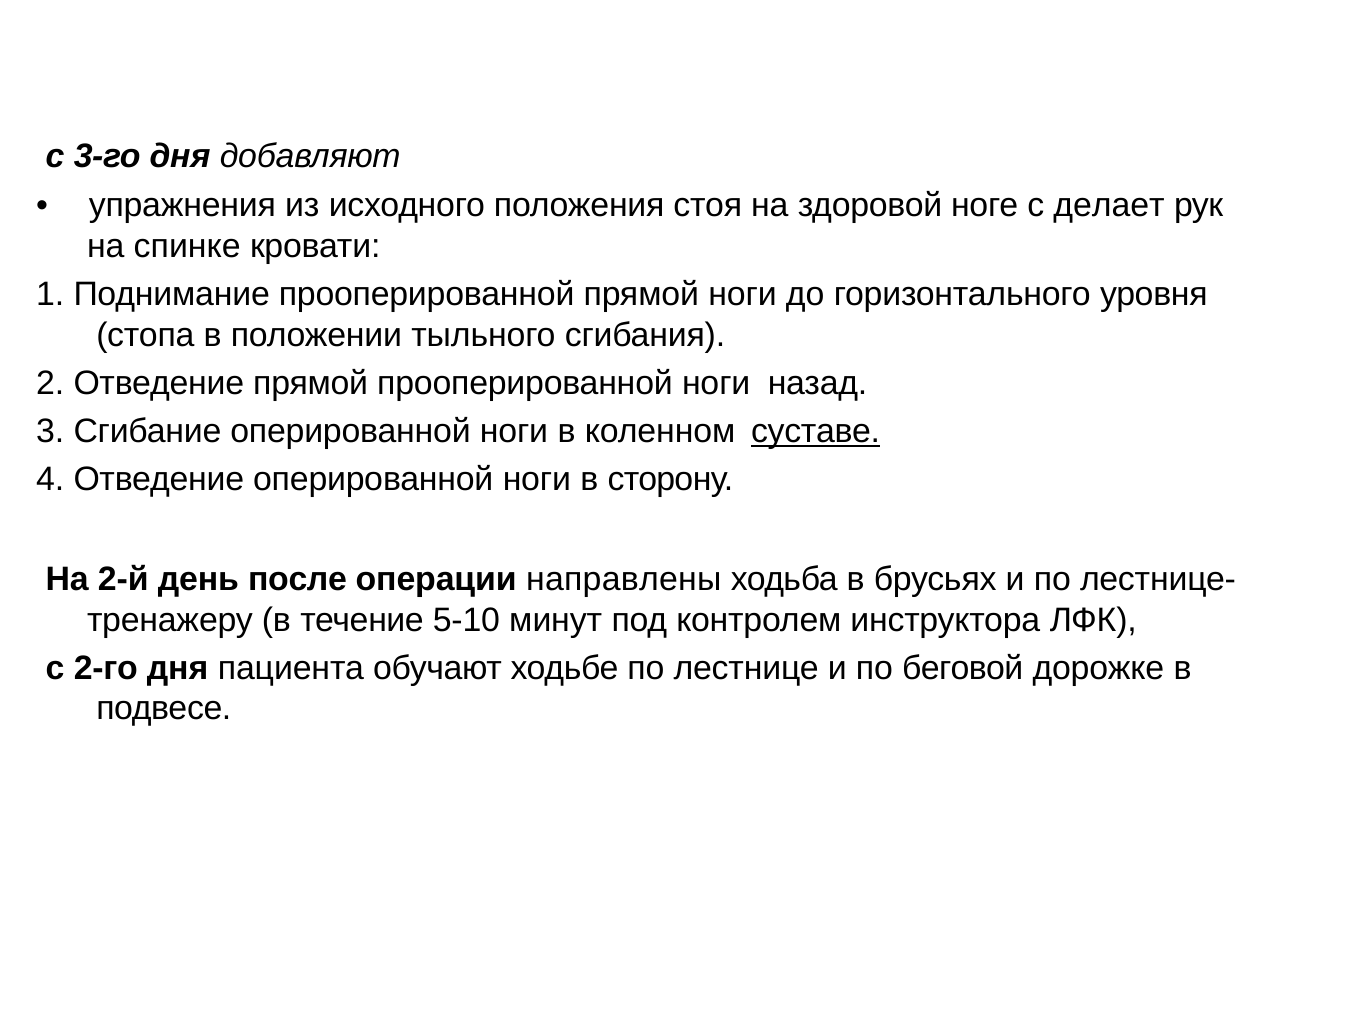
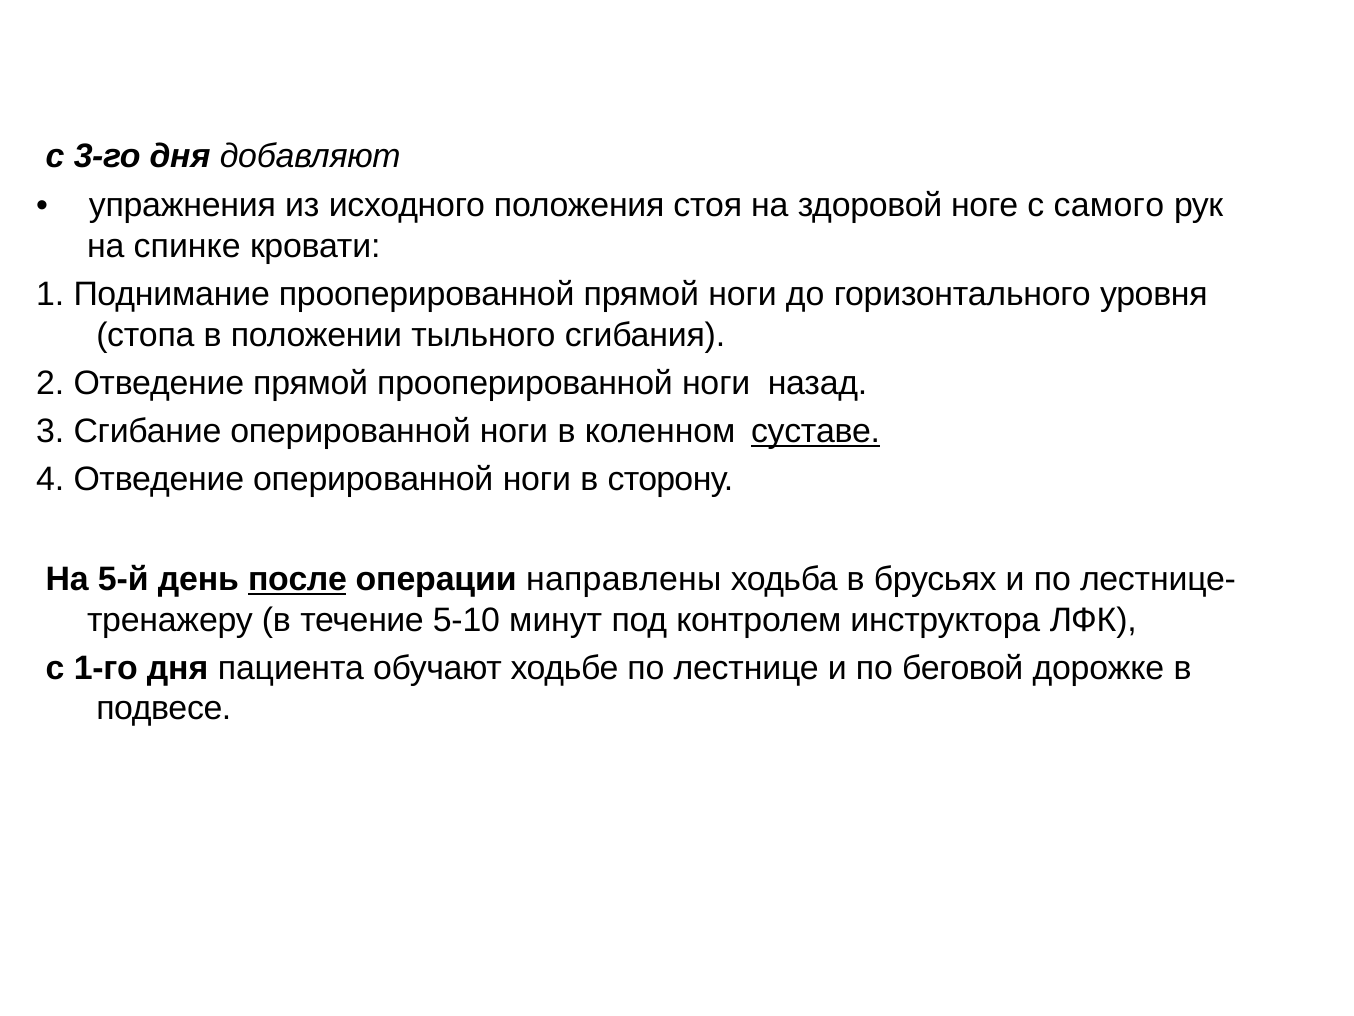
делает: делает -> самого
2-й: 2-й -> 5-й
после underline: none -> present
2-го: 2-го -> 1-го
